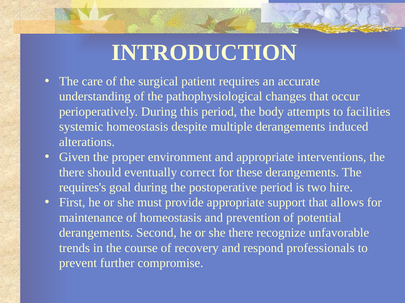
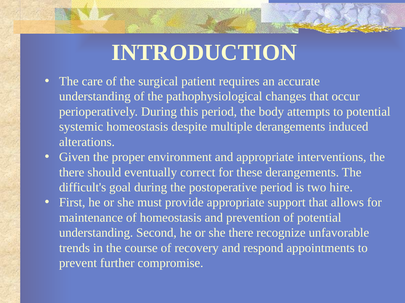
to facilities: facilities -> potential
requires's: requires's -> difficult's
derangements at (96, 233): derangements -> understanding
professionals: professionals -> appointments
